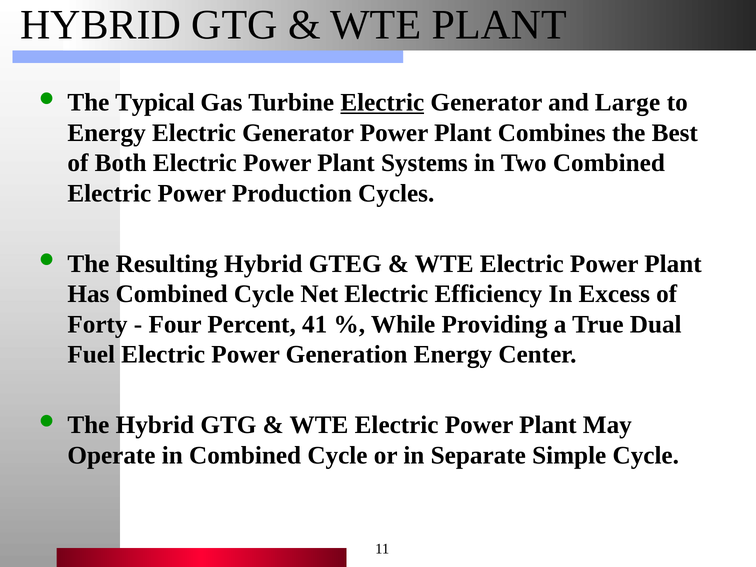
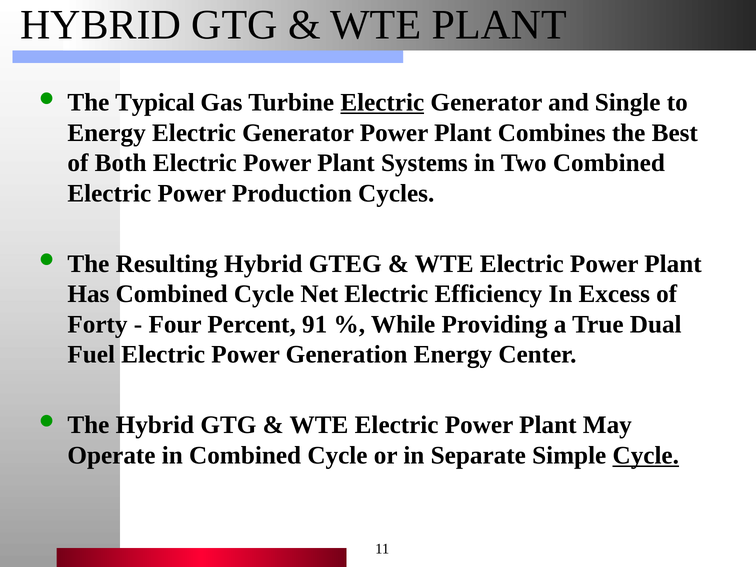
Large: Large -> Single
41: 41 -> 91
Cycle at (646, 455) underline: none -> present
